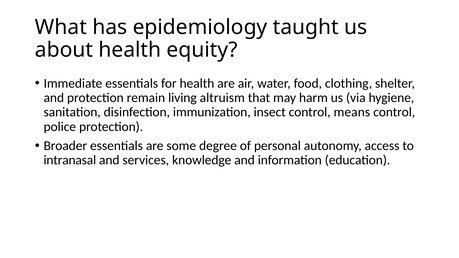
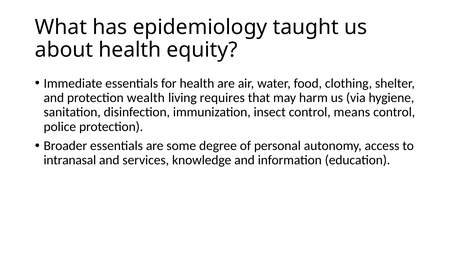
remain: remain -> wealth
altruism: altruism -> requires
